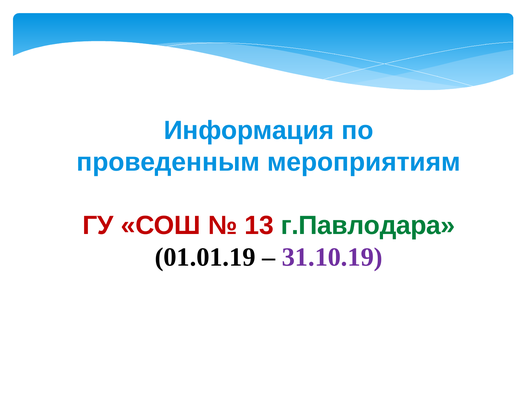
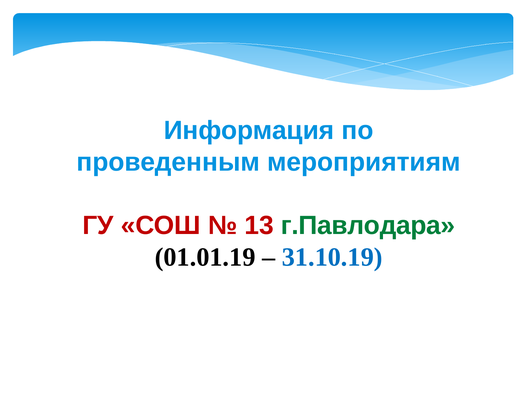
31.10.19 colour: purple -> blue
